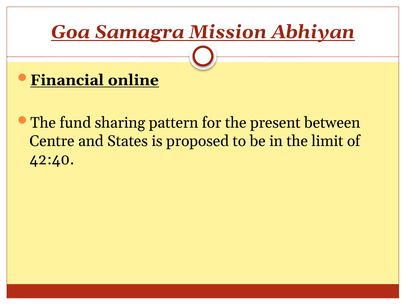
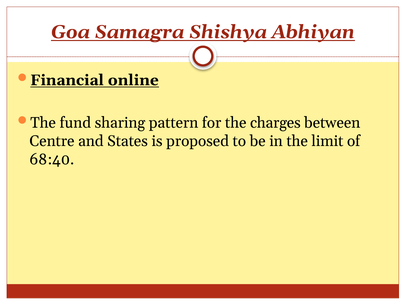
Mission: Mission -> Shishya
present: present -> charges
42:40: 42:40 -> 68:40
